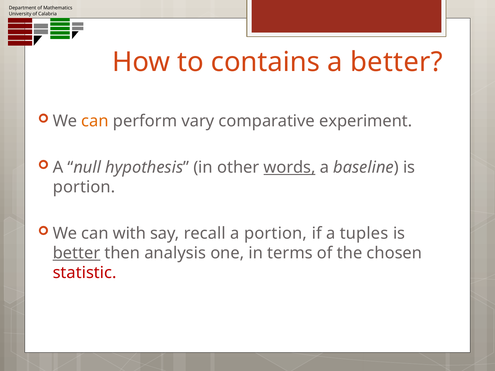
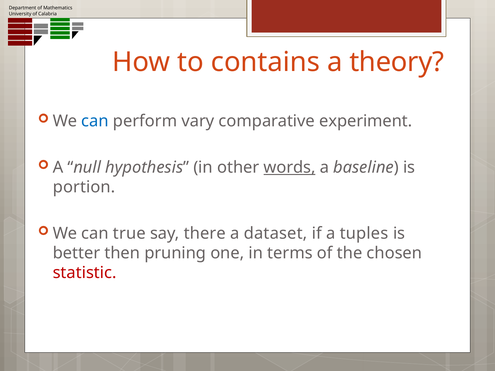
a better: better -> theory
can at (95, 121) colour: orange -> blue
with: with -> true
recall: recall -> there
a portion: portion -> dataset
better at (76, 253) underline: present -> none
analysis: analysis -> pruning
